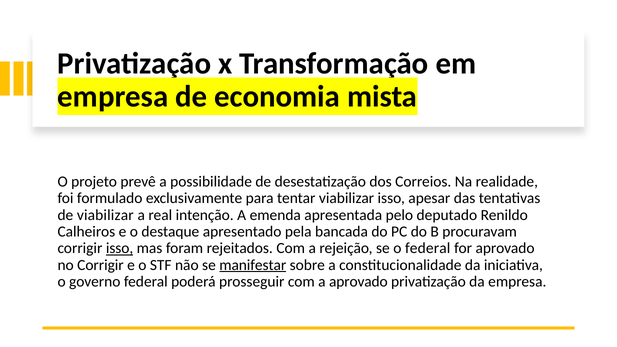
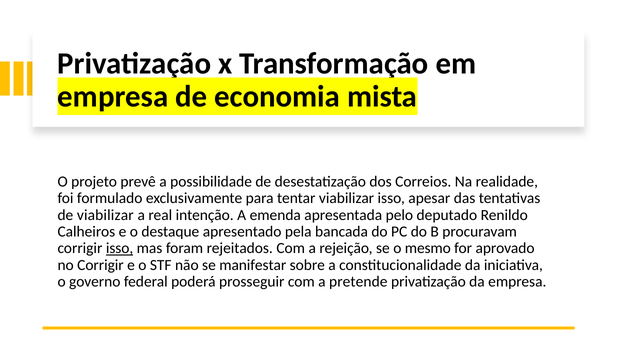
o federal: federal -> mesmo
manifestar underline: present -> none
a aprovado: aprovado -> pretende
